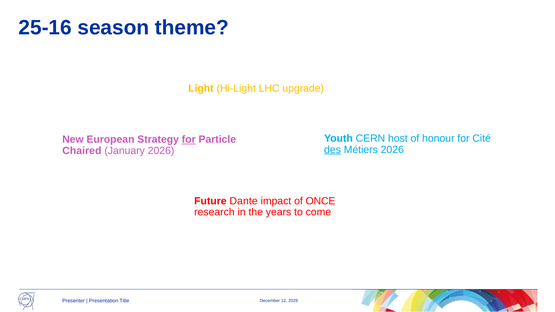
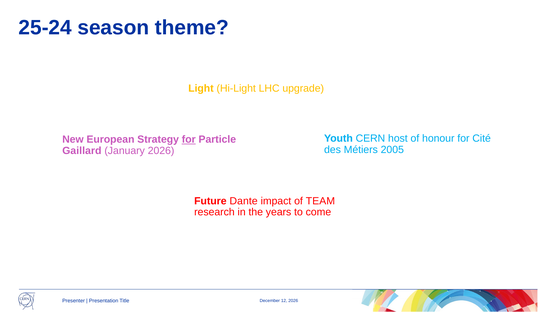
25-16: 25-16 -> 25-24
des underline: present -> none
Métiers 2026: 2026 -> 2005
Chaired: Chaired -> Gaillard
ONCE: ONCE -> TEAM
